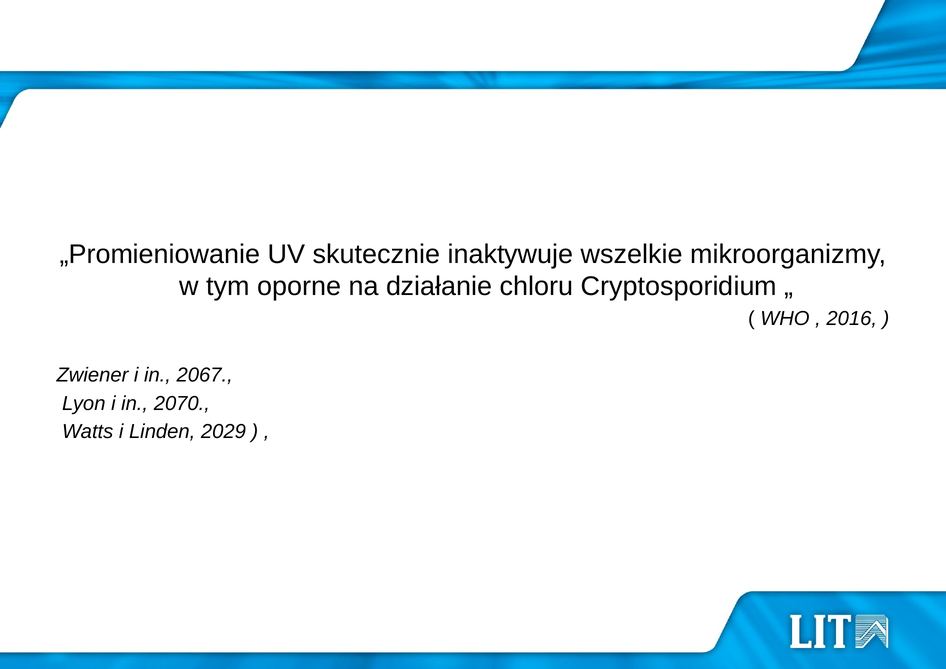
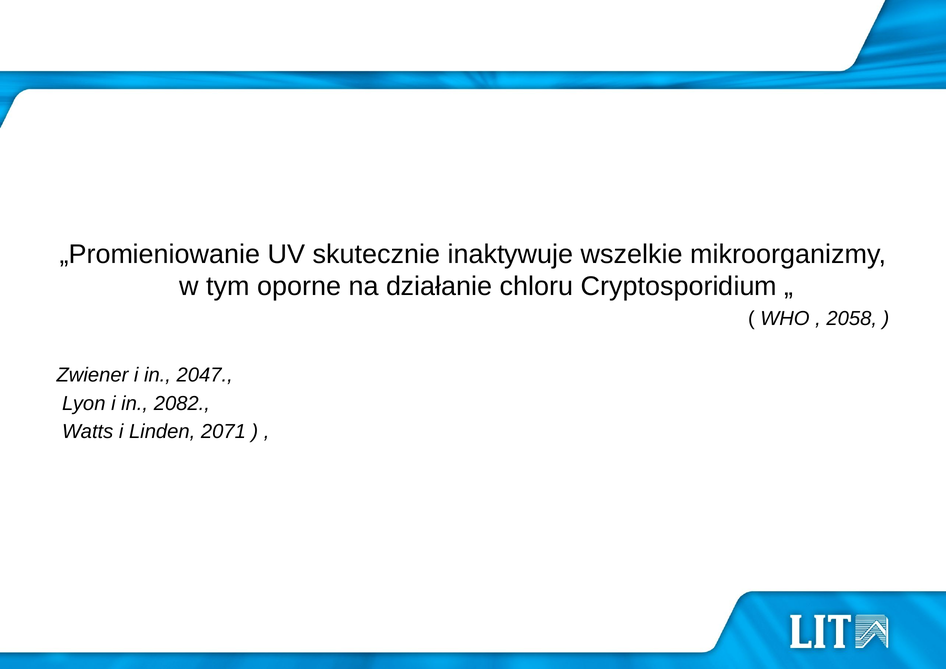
2016: 2016 -> 2058
2067: 2067 -> 2047
2070: 2070 -> 2082
2029: 2029 -> 2071
